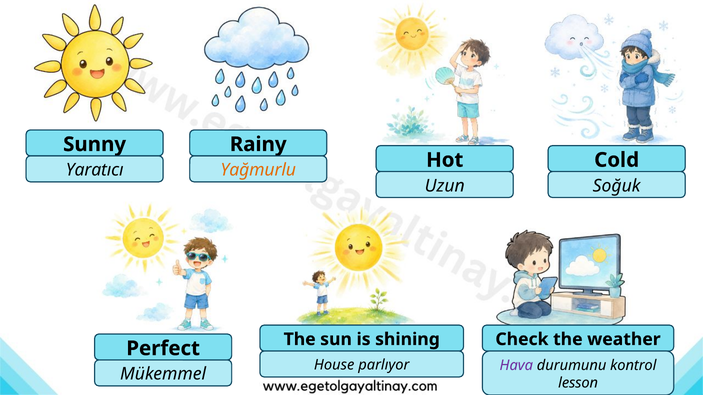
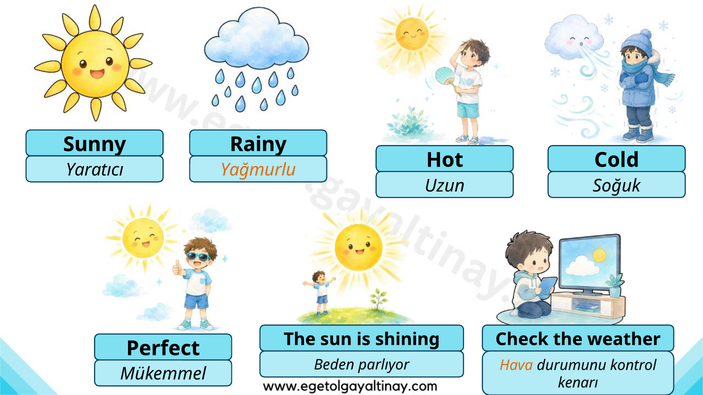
House: House -> Beden
Hava colour: purple -> orange
lesson: lesson -> kenarı
